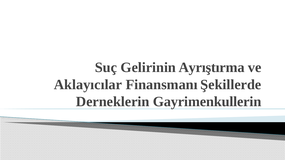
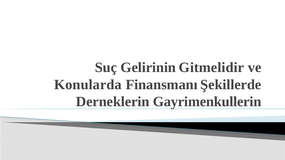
Ayrıştırma: Ayrıştırma -> Gitmelidir
Aklayıcılar: Aklayıcılar -> Konularda
